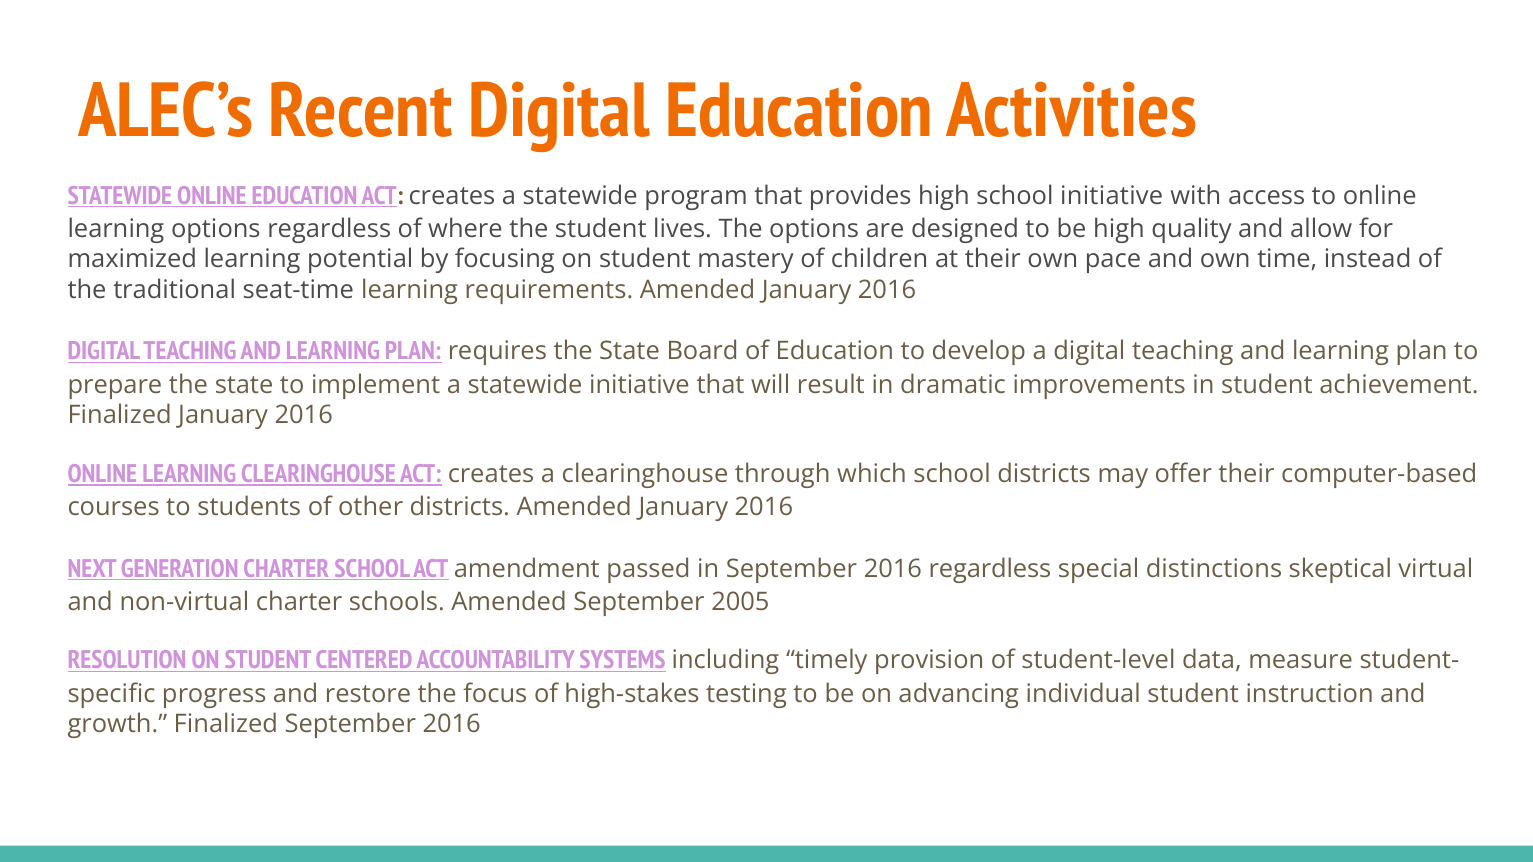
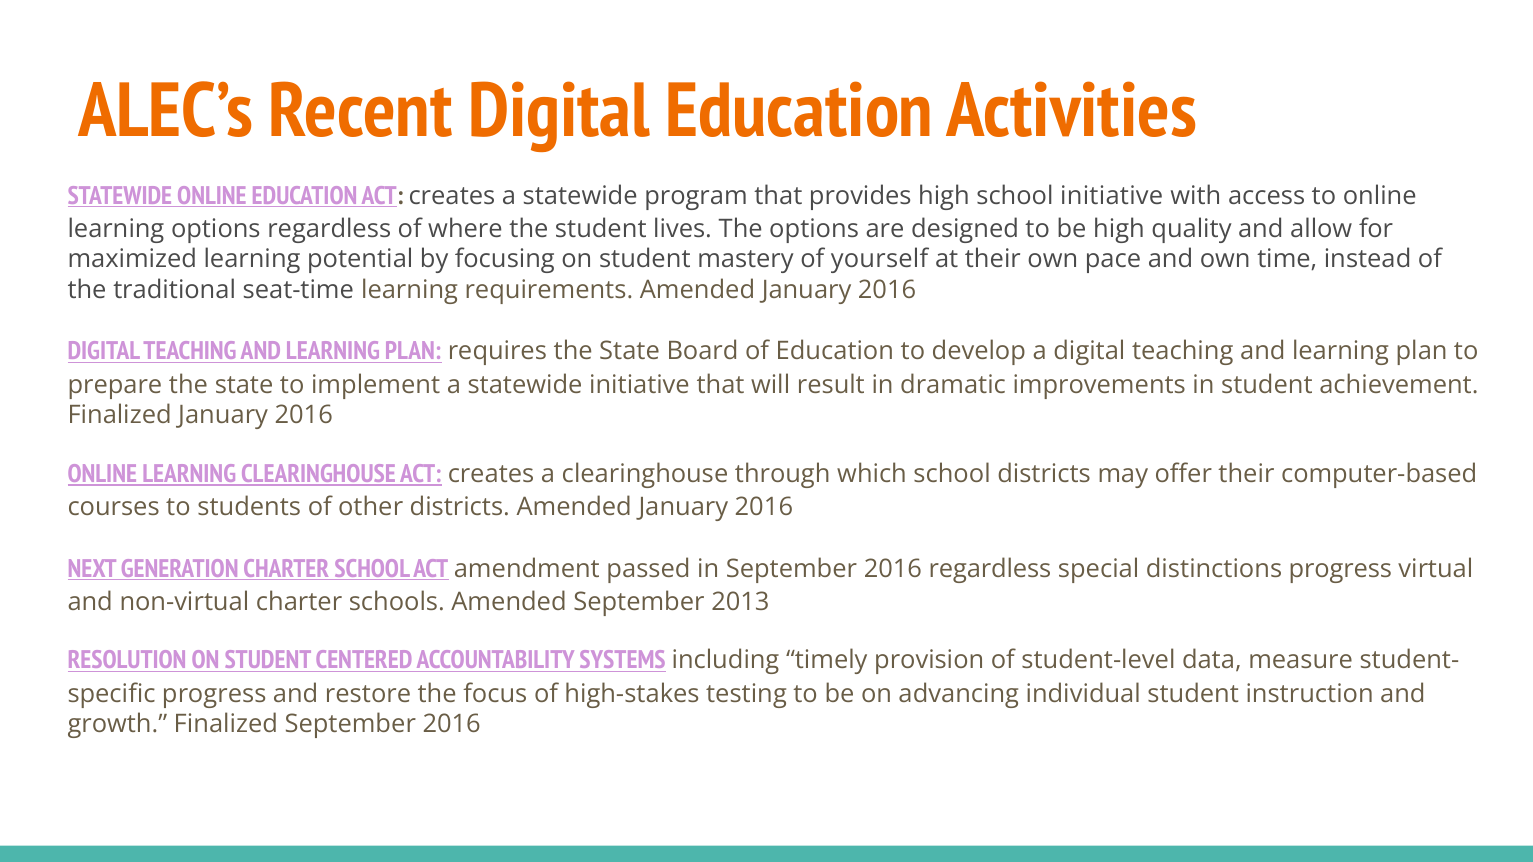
children: children -> yourself
distinctions skeptical: skeptical -> progress
2005: 2005 -> 2013
